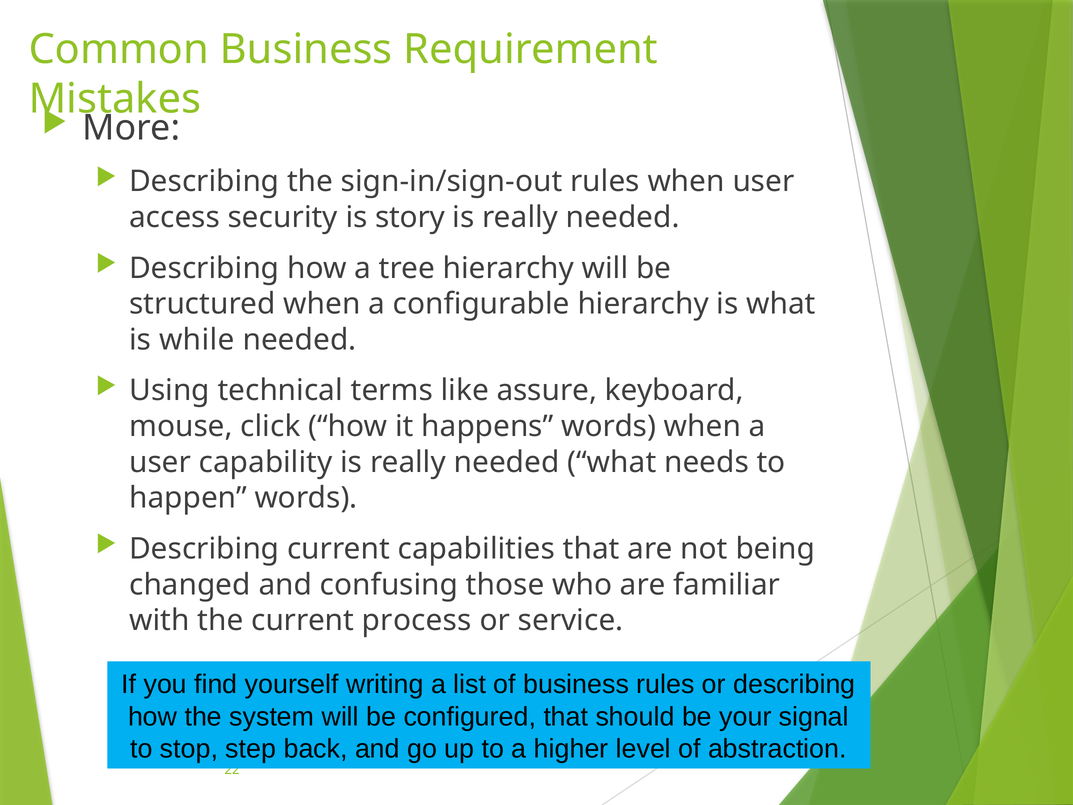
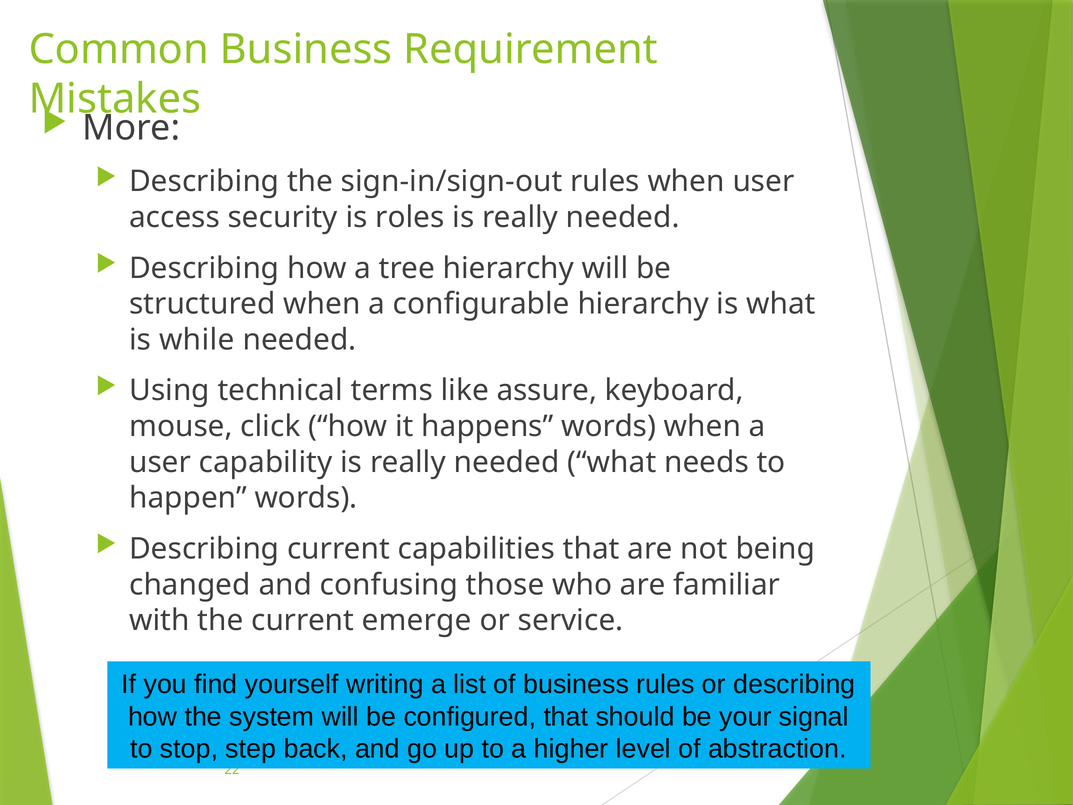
story: story -> roles
process: process -> emerge
